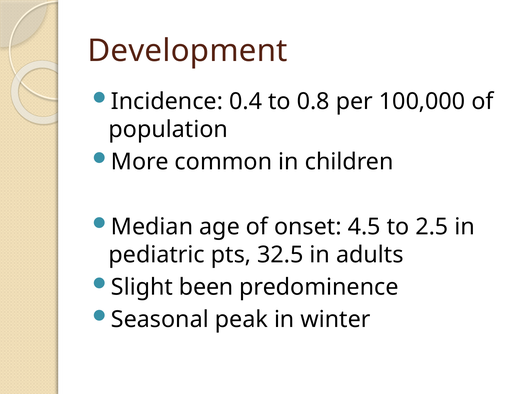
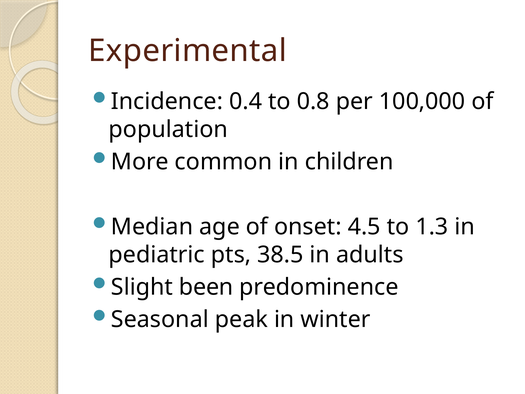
Development: Development -> Experimental
2.5: 2.5 -> 1.3
32.5: 32.5 -> 38.5
